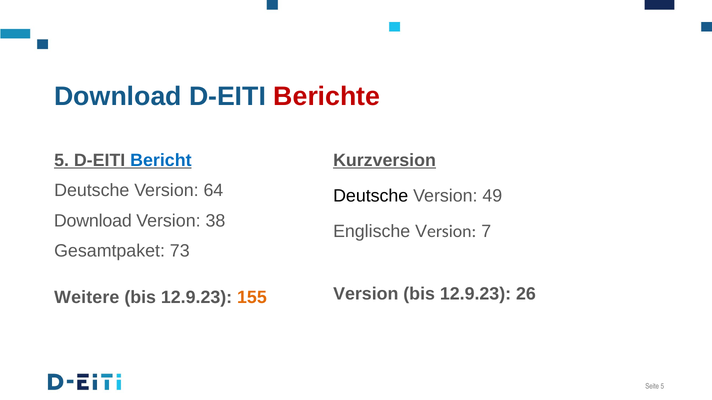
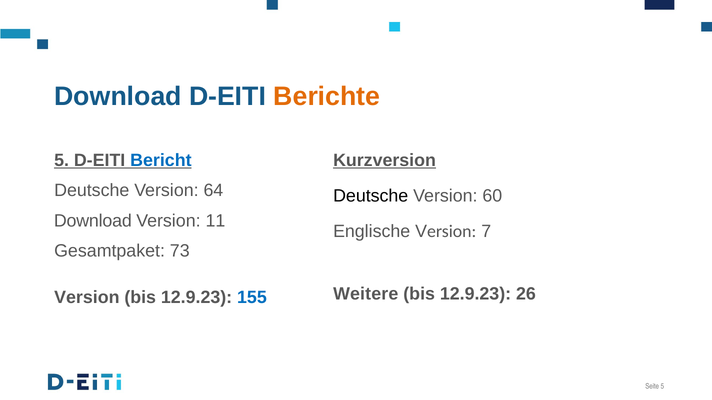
Berichte colour: red -> orange
49: 49 -> 60
38: 38 -> 11
Version at (366, 294): Version -> Weitere
Weitere at (87, 298): Weitere -> Version
155 colour: orange -> blue
